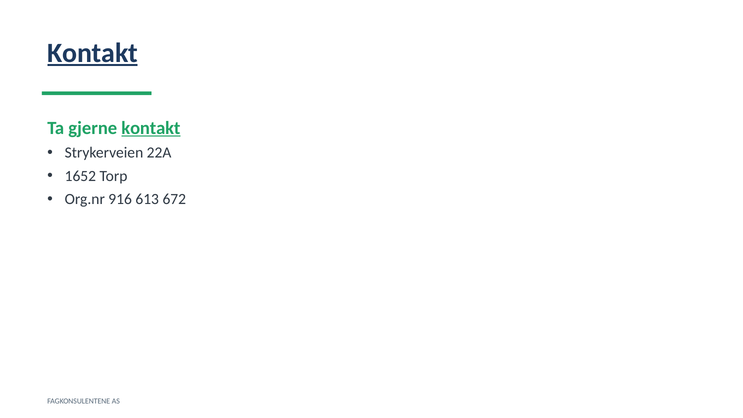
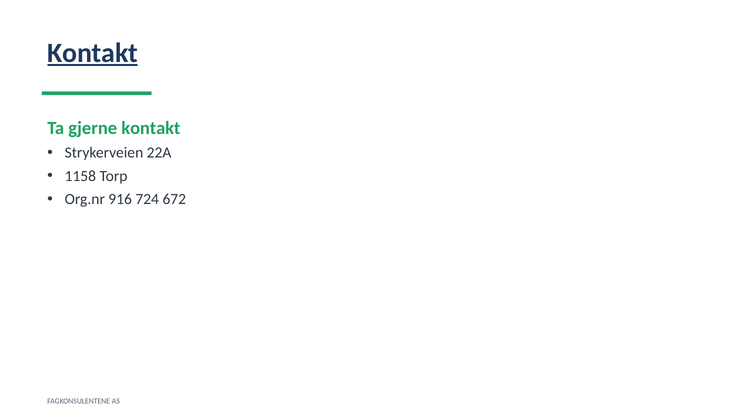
kontakt at (151, 128) underline: present -> none
1652: 1652 -> 1158
613: 613 -> 724
